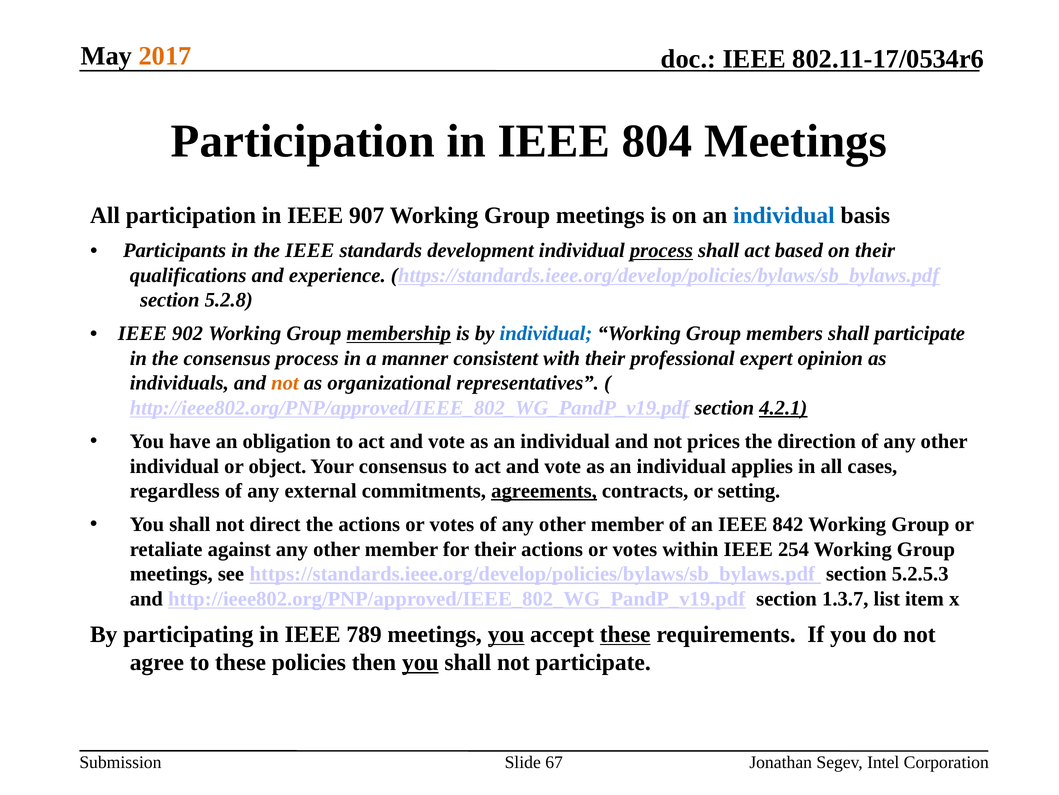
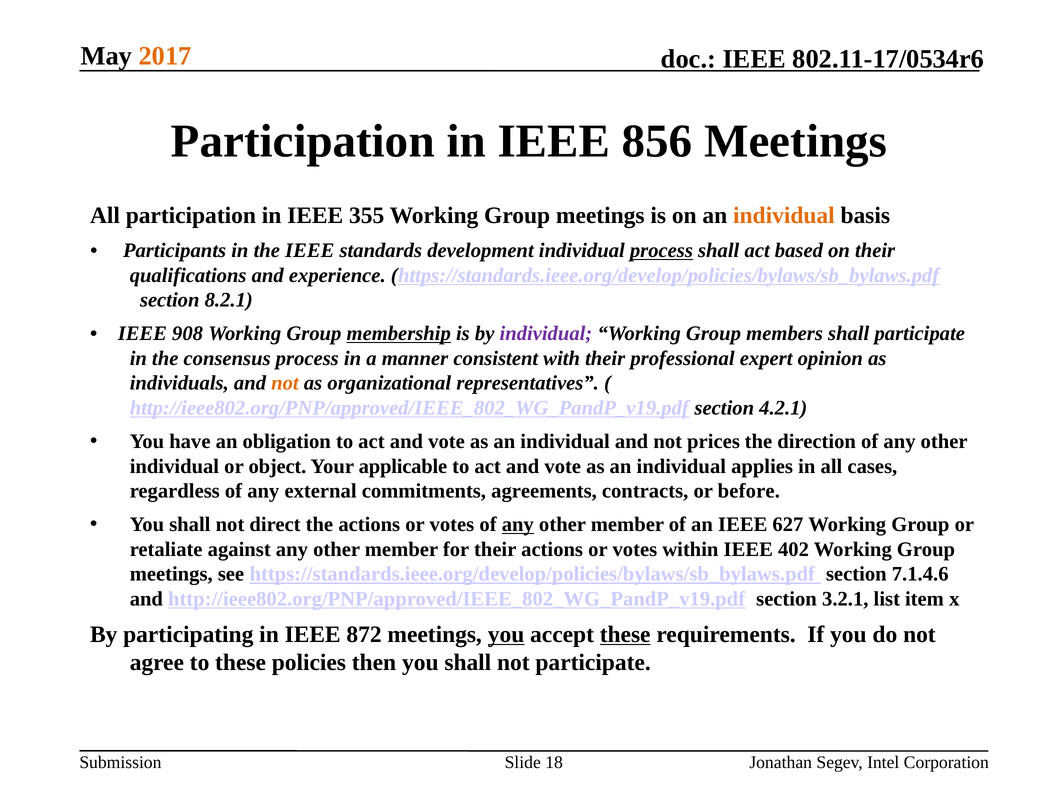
804: 804 -> 856
907: 907 -> 355
individual at (784, 215) colour: blue -> orange
5.2.8: 5.2.8 -> 8.2.1
902: 902 -> 908
individual at (546, 333) colour: blue -> purple
4.2.1 underline: present -> none
Your consensus: consensus -> applicable
agreements underline: present -> none
setting: setting -> before
any at (518, 524) underline: none -> present
842: 842 -> 627
254: 254 -> 402
5.2.5.3: 5.2.5.3 -> 7.1.4.6
1.3.7: 1.3.7 -> 3.2.1
789: 789 -> 872
you at (420, 662) underline: present -> none
67: 67 -> 18
